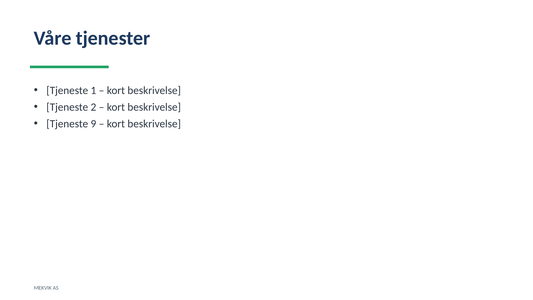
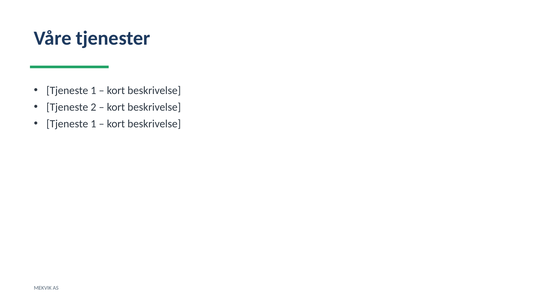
9 at (93, 124): 9 -> 1
